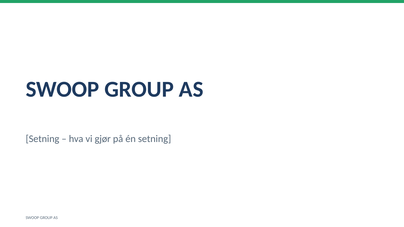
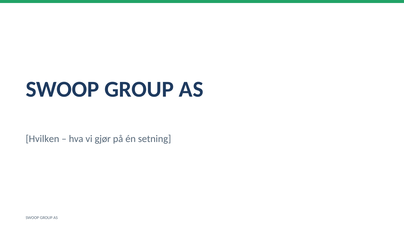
Setning at (43, 139): Setning -> Hvilken
